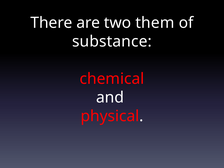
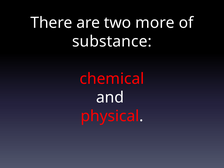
them: them -> more
